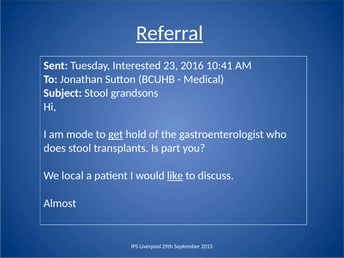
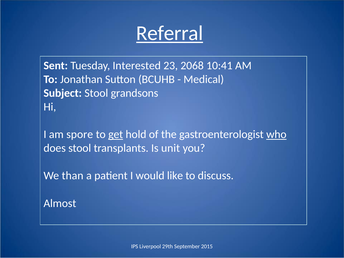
2016: 2016 -> 2068
mode: mode -> spore
who underline: none -> present
part: part -> unit
local: local -> than
like underline: present -> none
